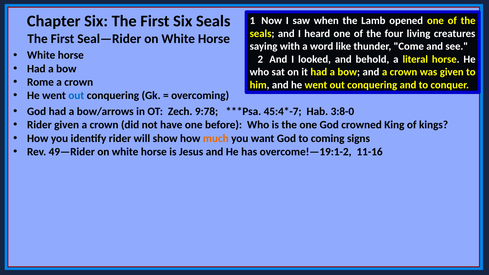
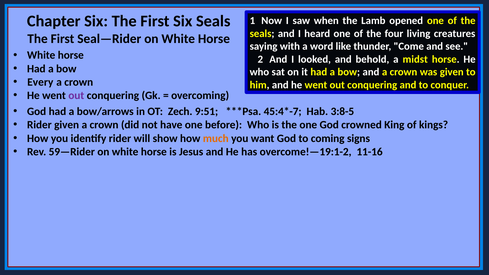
literal: literal -> midst
Rome: Rome -> Every
out at (76, 96) colour: blue -> purple
9:78: 9:78 -> 9:51
3:8-0: 3:8-0 -> 3:8-5
49—Rider: 49—Rider -> 59—Rider
